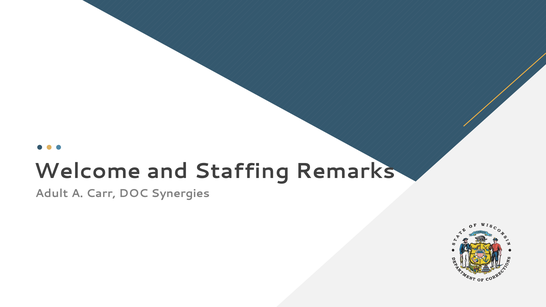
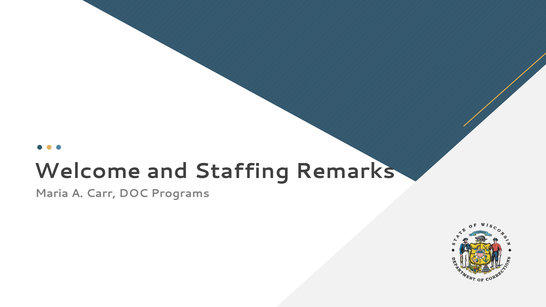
Adult: Adult -> Maria
Synergies: Synergies -> Programs
